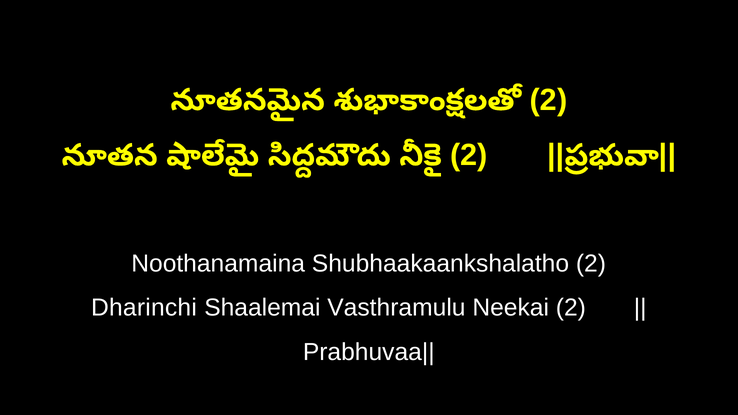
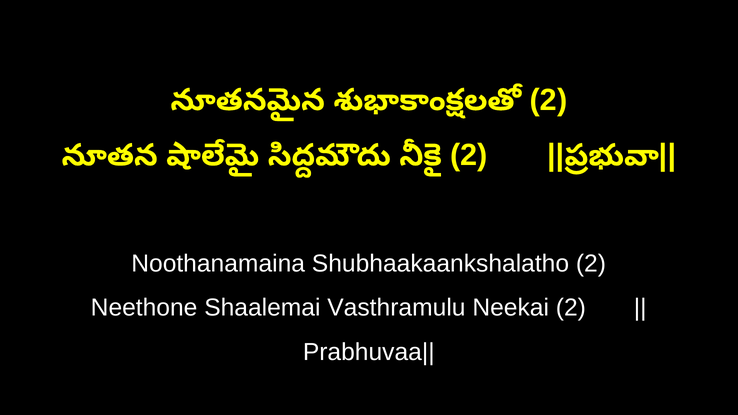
Dharinchi: Dharinchi -> Neethone
